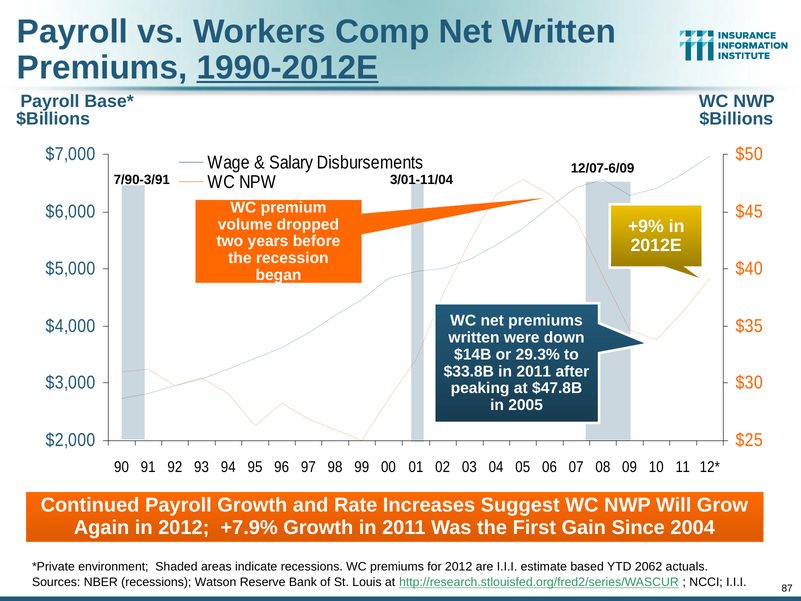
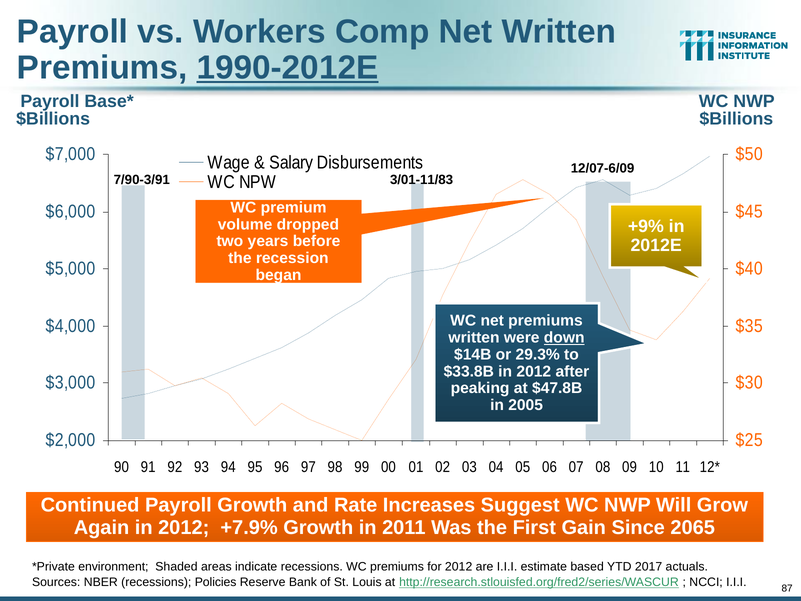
3/01-11/04: 3/01-11/04 -> 3/01-11/83
down underline: none -> present
$33.8B in 2011: 2011 -> 2012
2004: 2004 -> 2065
2062: 2062 -> 2017
Watson: Watson -> Policies
